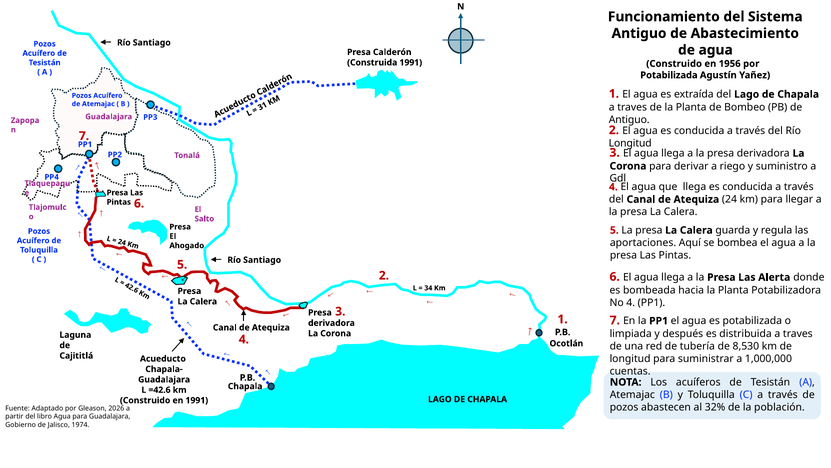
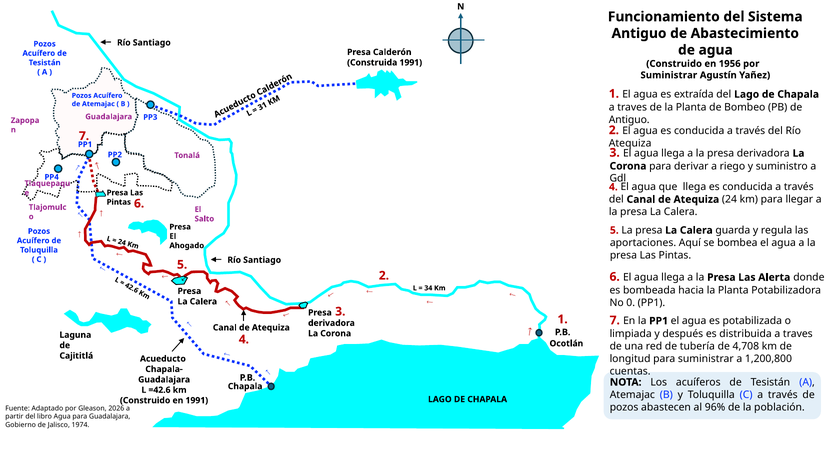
Potabilizada at (669, 75): Potabilizada -> Suministrar
Longitud at (630, 143): Longitud -> Atequiza
No 4: 4 -> 0
8,530: 8,530 -> 4,708
1,000,000: 1,000,000 -> 1,200,800
32%: 32% -> 96%
